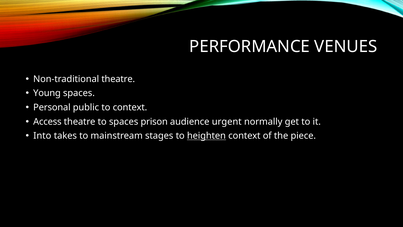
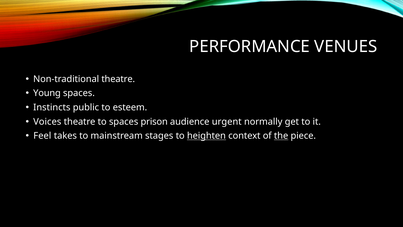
Personal: Personal -> Instincts
to context: context -> esteem
Access: Access -> Voices
Into: Into -> Feel
the underline: none -> present
